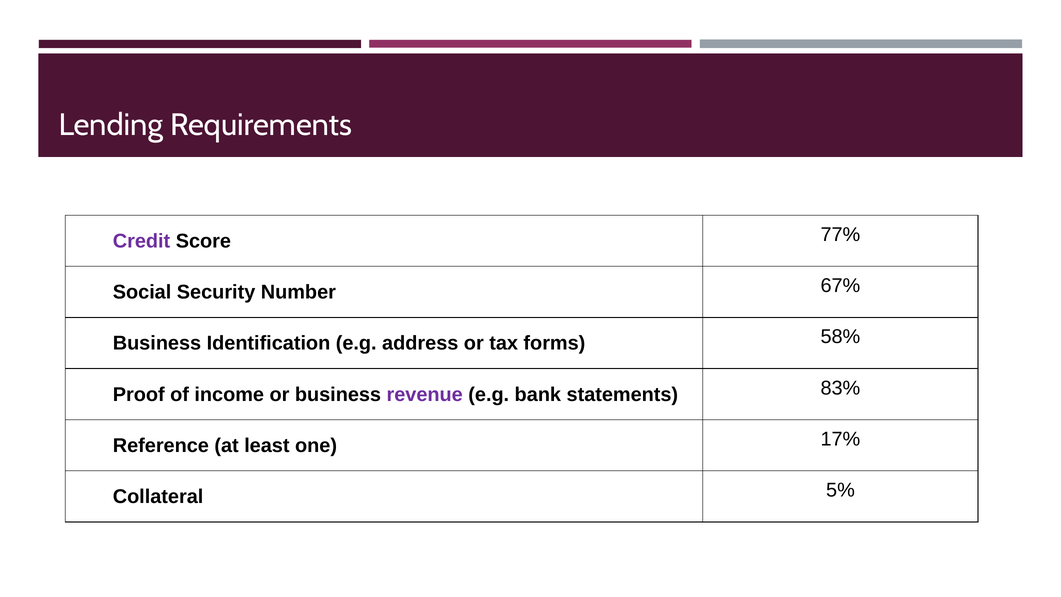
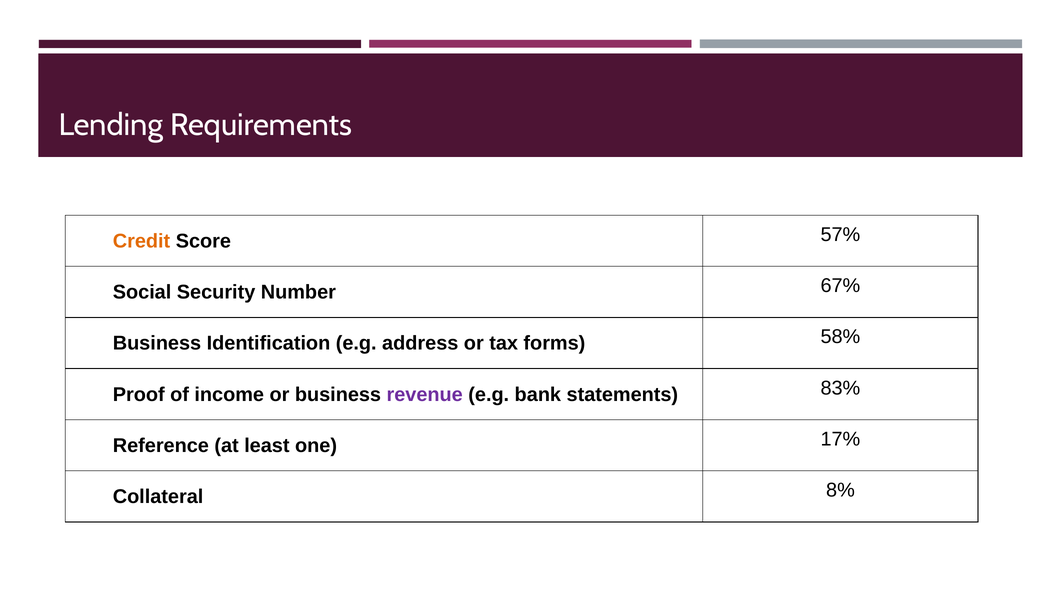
Credit colour: purple -> orange
77%: 77% -> 57%
5%: 5% -> 8%
